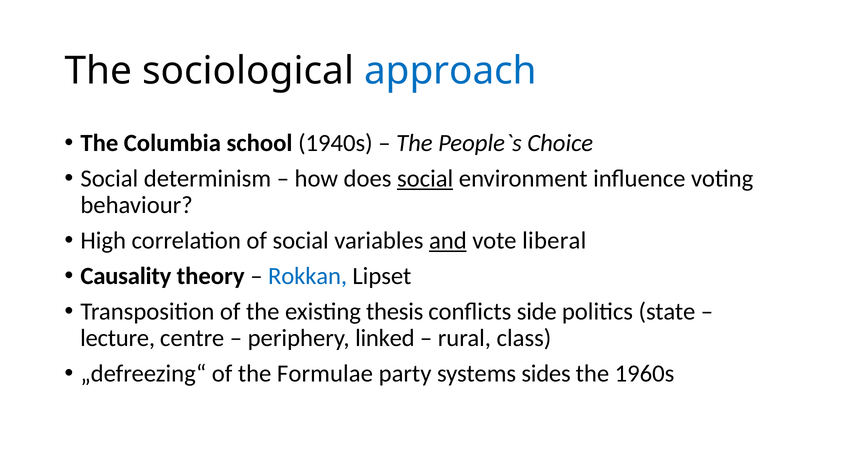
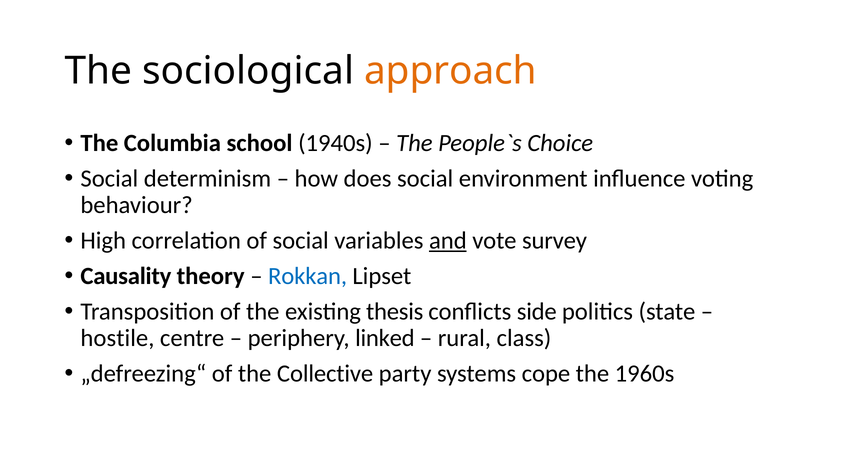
approach colour: blue -> orange
social at (425, 179) underline: present -> none
liberal: liberal -> survey
lecture: lecture -> hostile
Formulae: Formulae -> Collective
sides: sides -> cope
